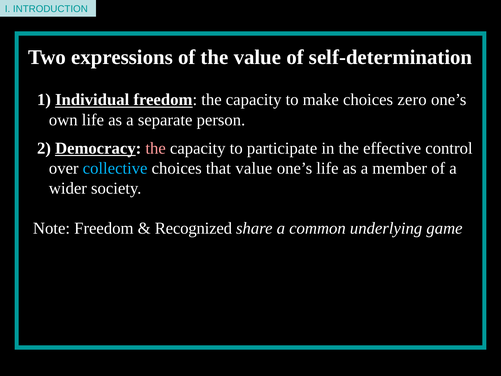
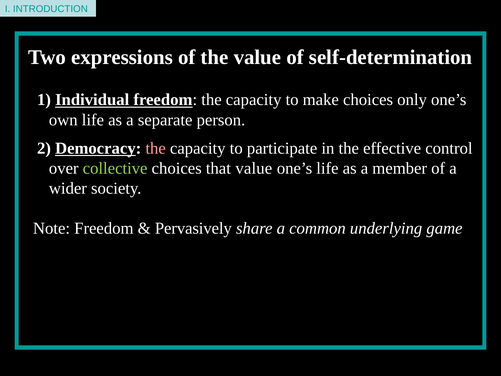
zero: zero -> only
collective colour: light blue -> light green
Recognized: Recognized -> Pervasively
